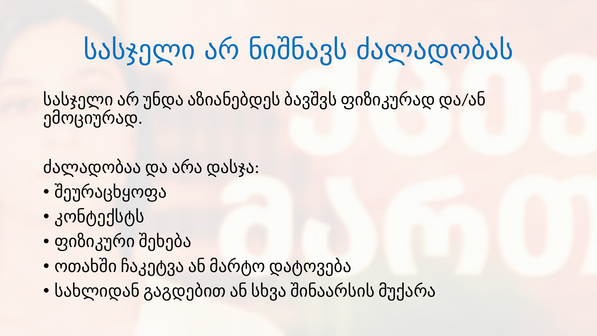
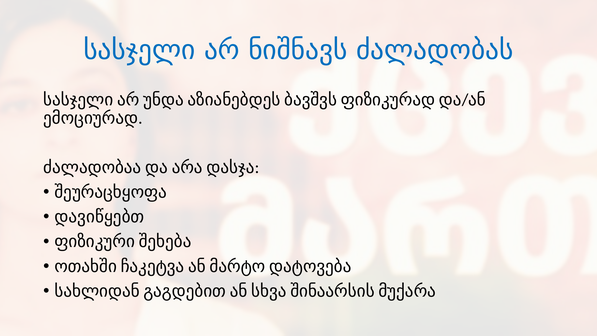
კონტექსტს: კონტექსტს -> დავიწყებთ
